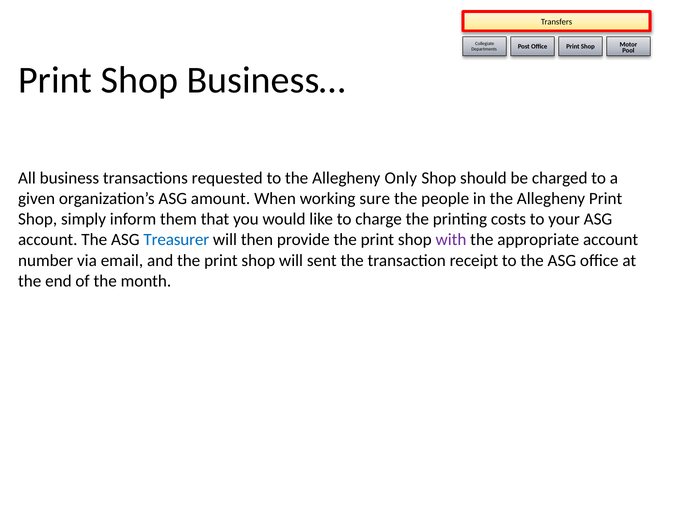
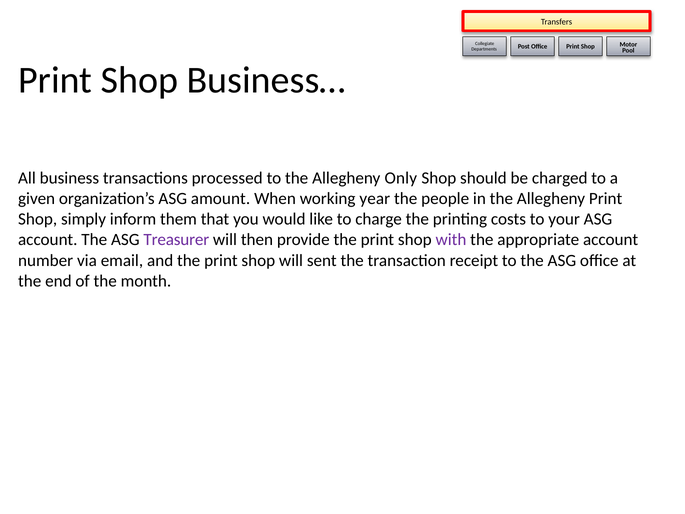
requested: requested -> processed
sure: sure -> year
Treasurer colour: blue -> purple
